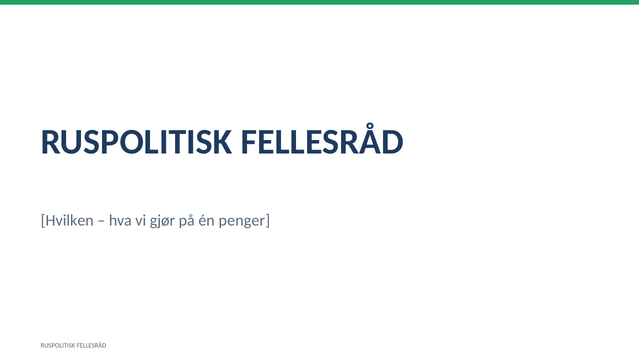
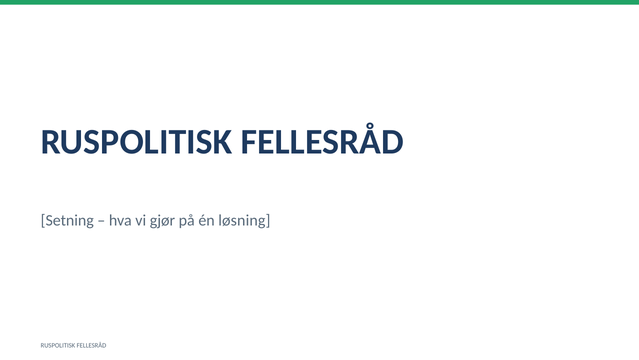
Hvilken: Hvilken -> Setning
penger: penger -> løsning
